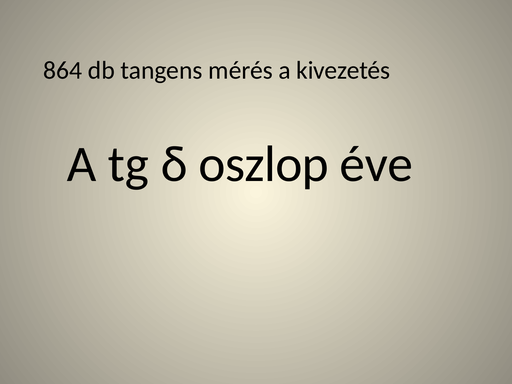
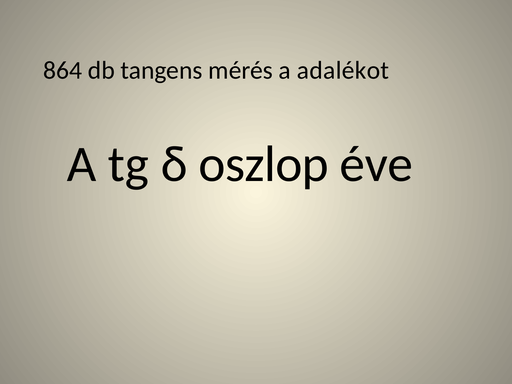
kivezetés: kivezetés -> adalékot
